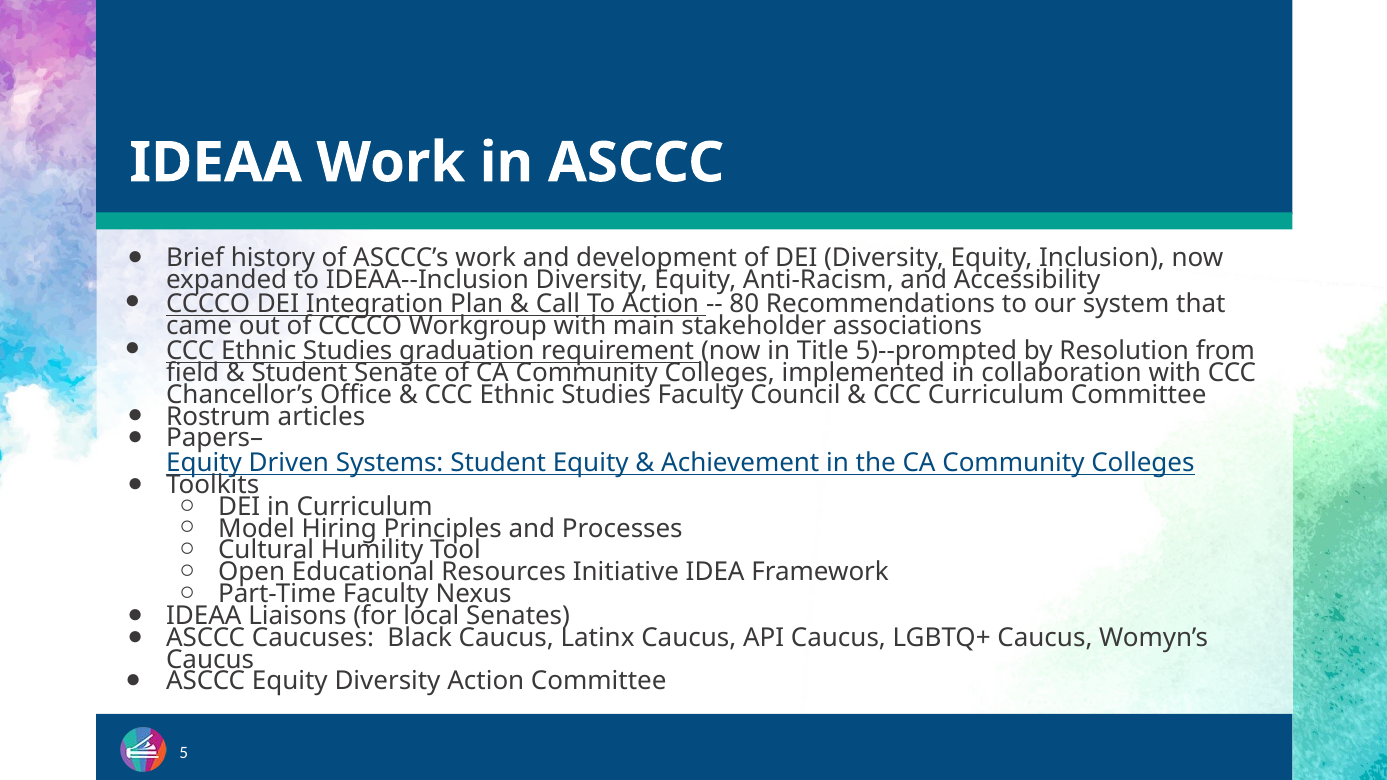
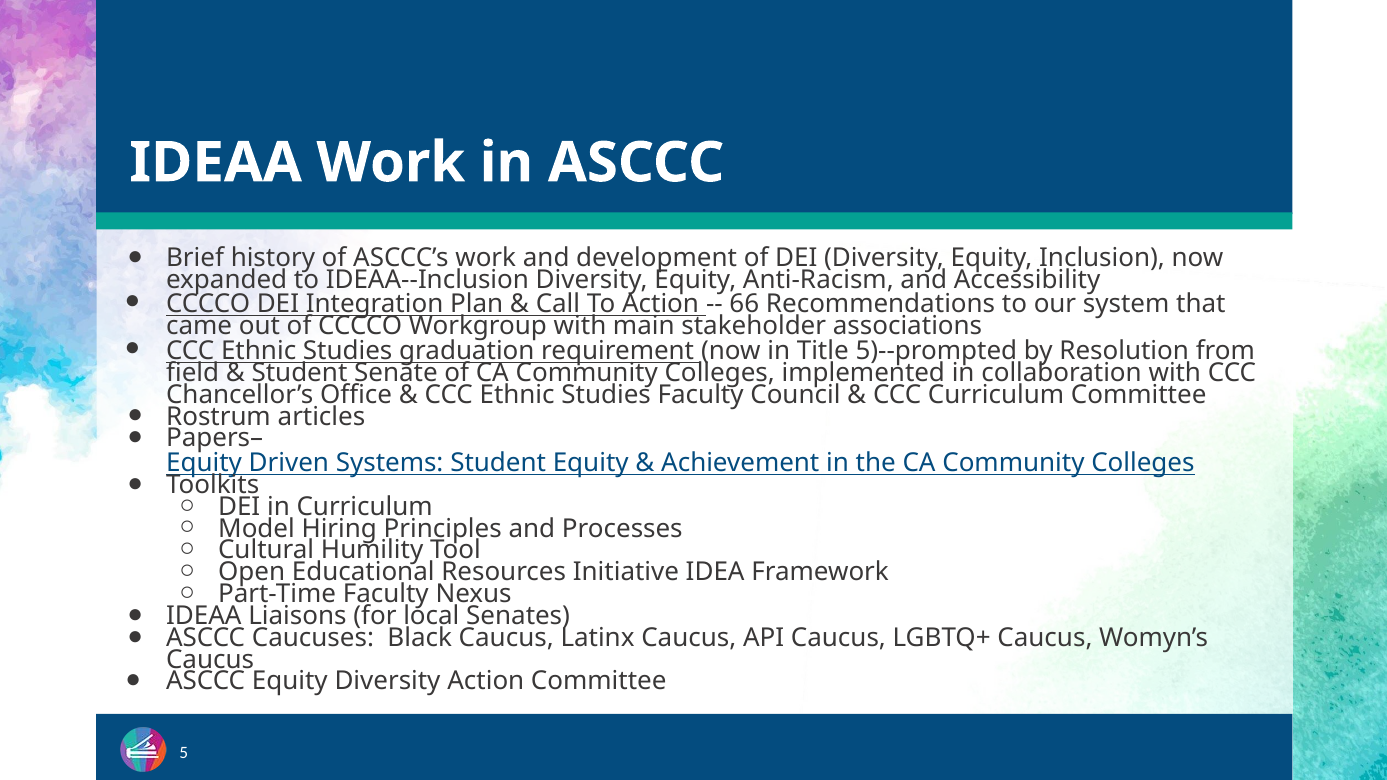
80: 80 -> 66
